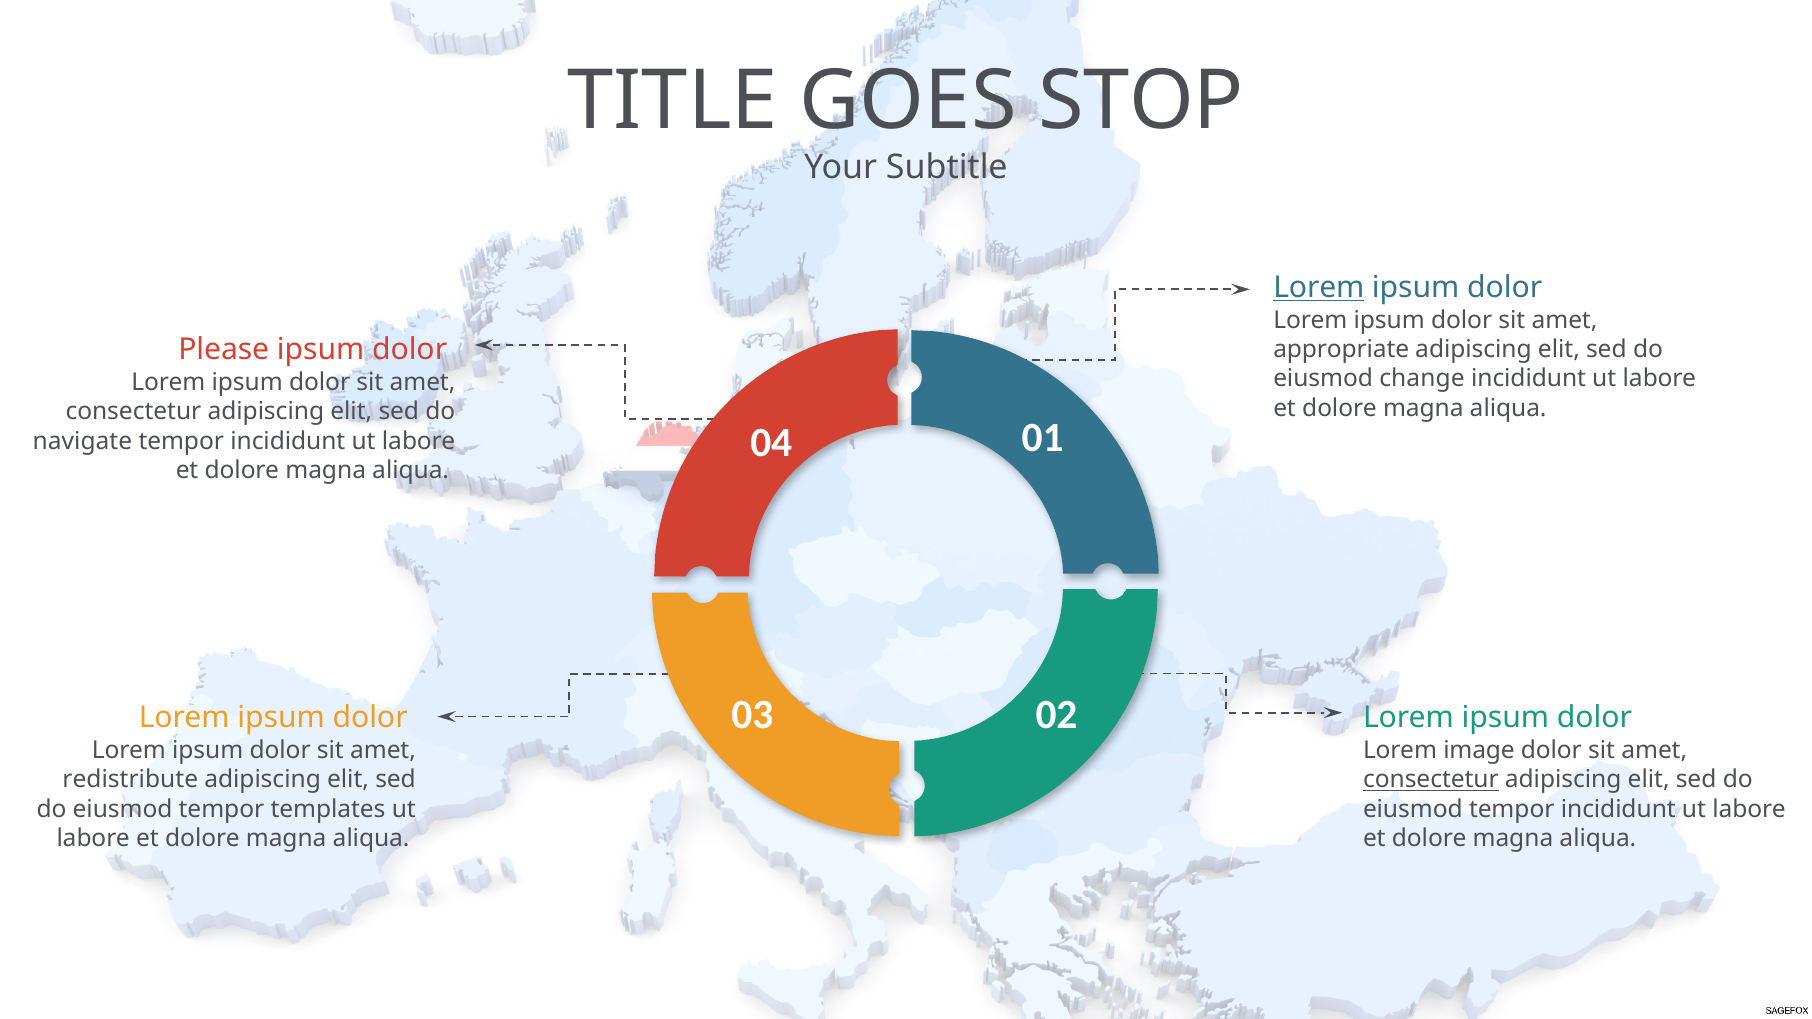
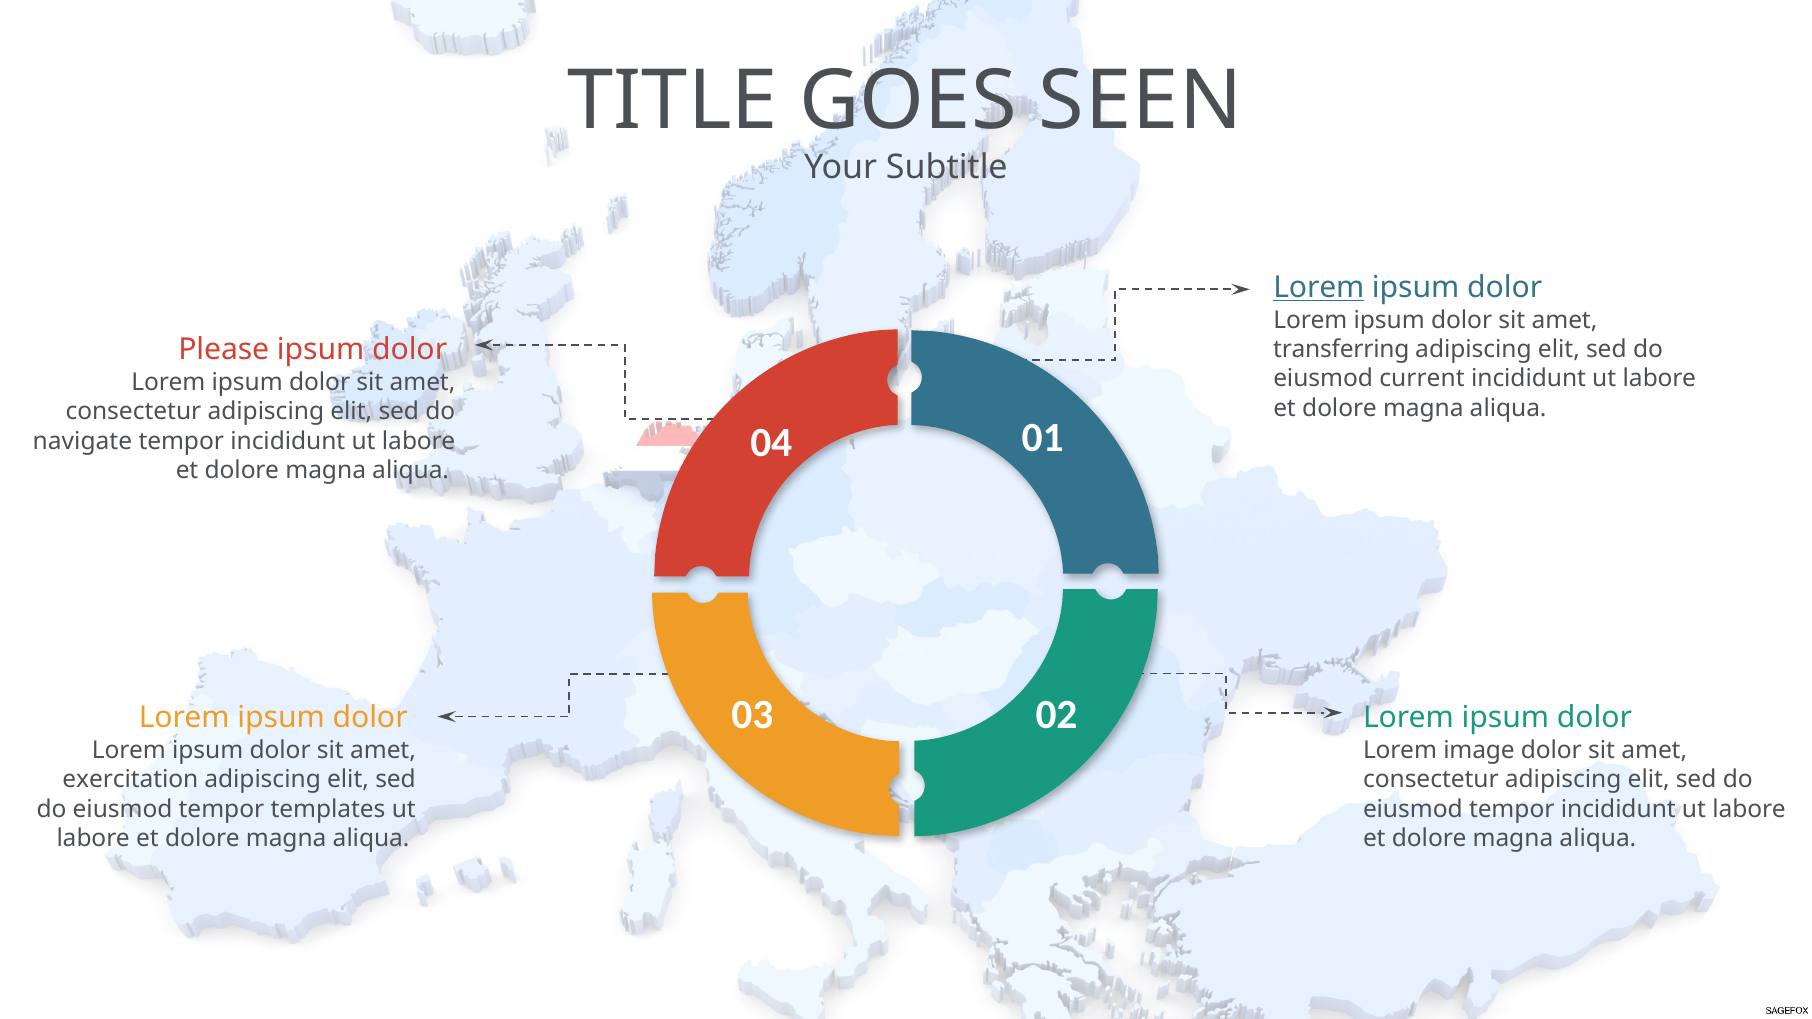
STOP: STOP -> SEEN
appropriate: appropriate -> transferring
change: change -> current
redistribute: redistribute -> exercitation
consectetur at (1431, 780) underline: present -> none
